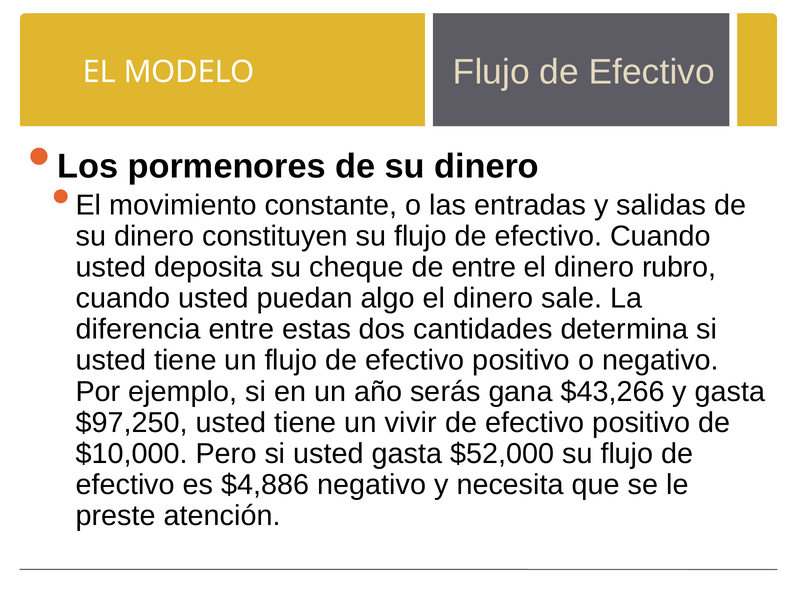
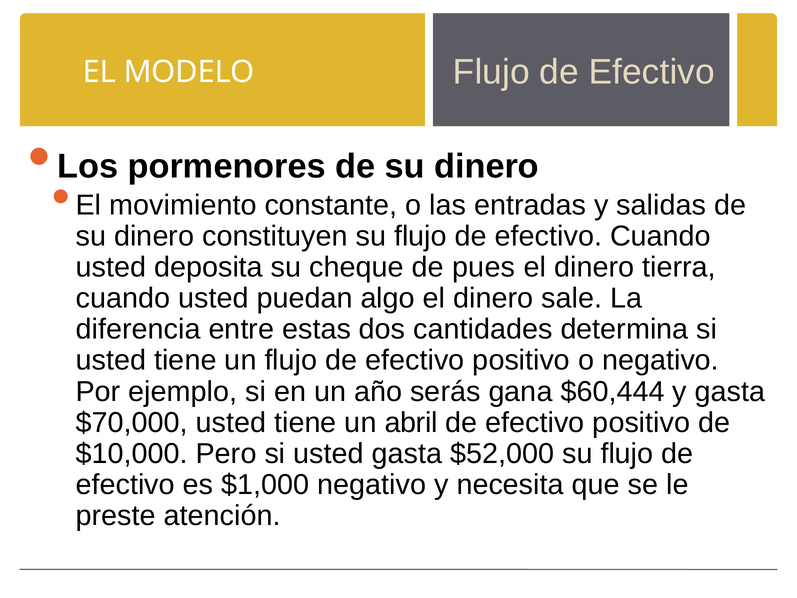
de entre: entre -> pues
rubro: rubro -> tierra
$43,266: $43,266 -> $60,444
$97,250: $97,250 -> $70,000
vivir: vivir -> abril
$4,886: $4,886 -> $1,000
